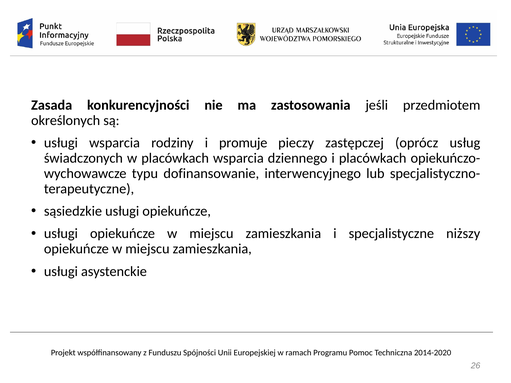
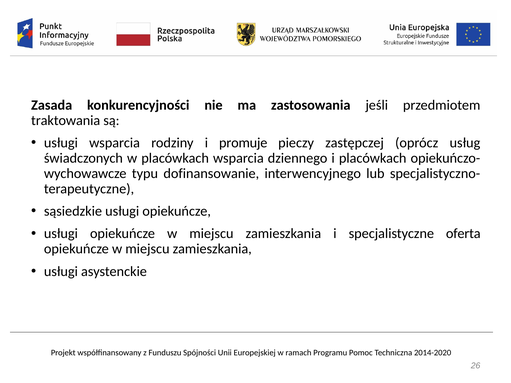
określonych: określonych -> traktowania
niższy: niższy -> oferta
